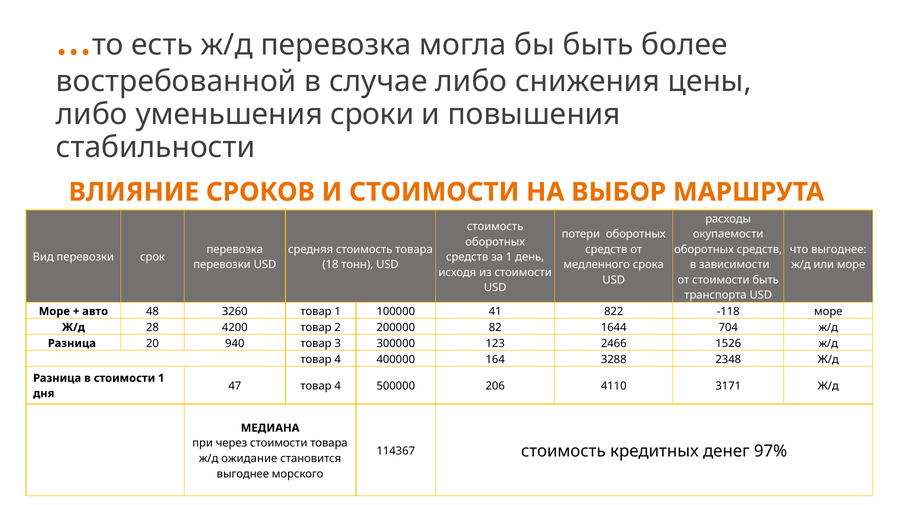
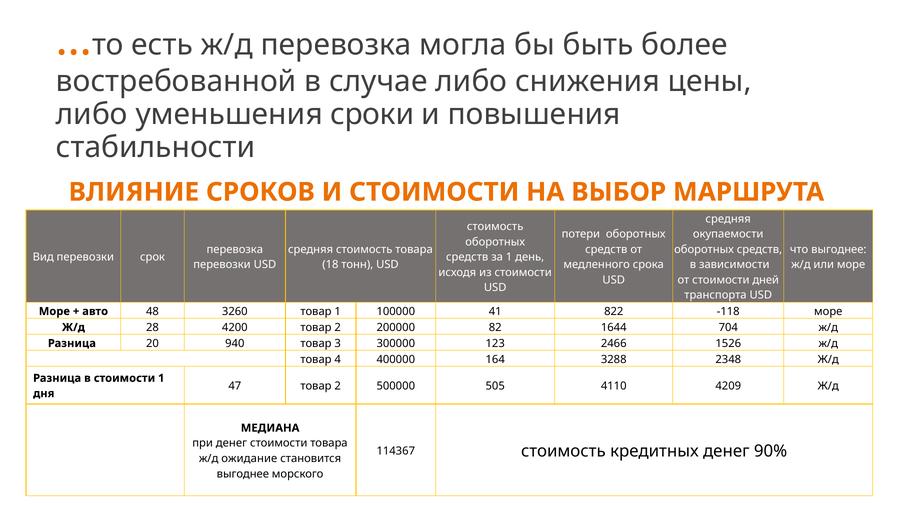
расходы at (728, 219): расходы -> средняя
стоимости быть: быть -> дней
47 товар 4: 4 -> 2
206: 206 -> 505
3171: 3171 -> 4209
при через: через -> денег
97%: 97% -> 90%
